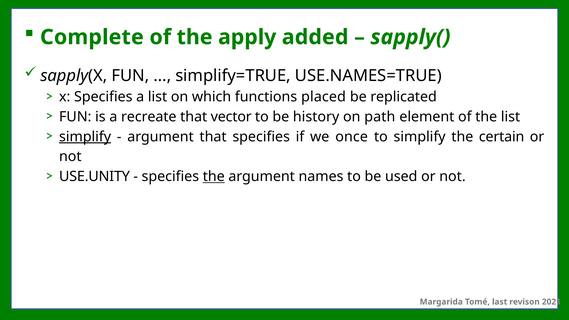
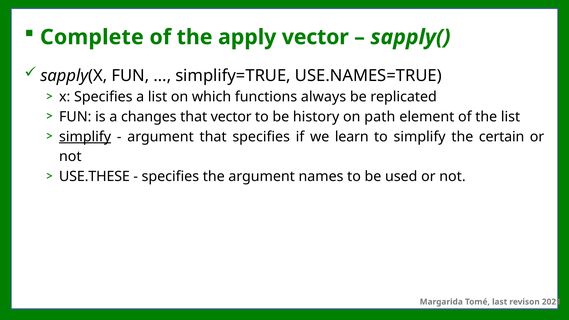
apply added: added -> vector
placed: placed -> always
recreate: recreate -> changes
once: once -> learn
USE.UNITY: USE.UNITY -> USE.THESE
the at (214, 177) underline: present -> none
